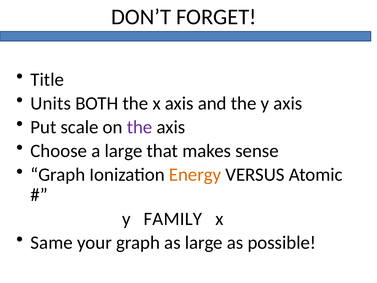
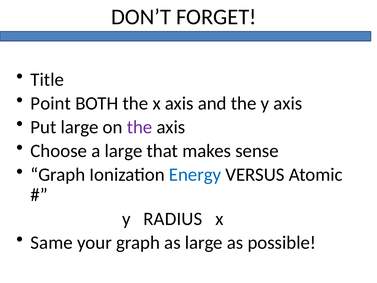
Units: Units -> Point
Put scale: scale -> large
Energy colour: orange -> blue
FAMILY: FAMILY -> RADIUS
